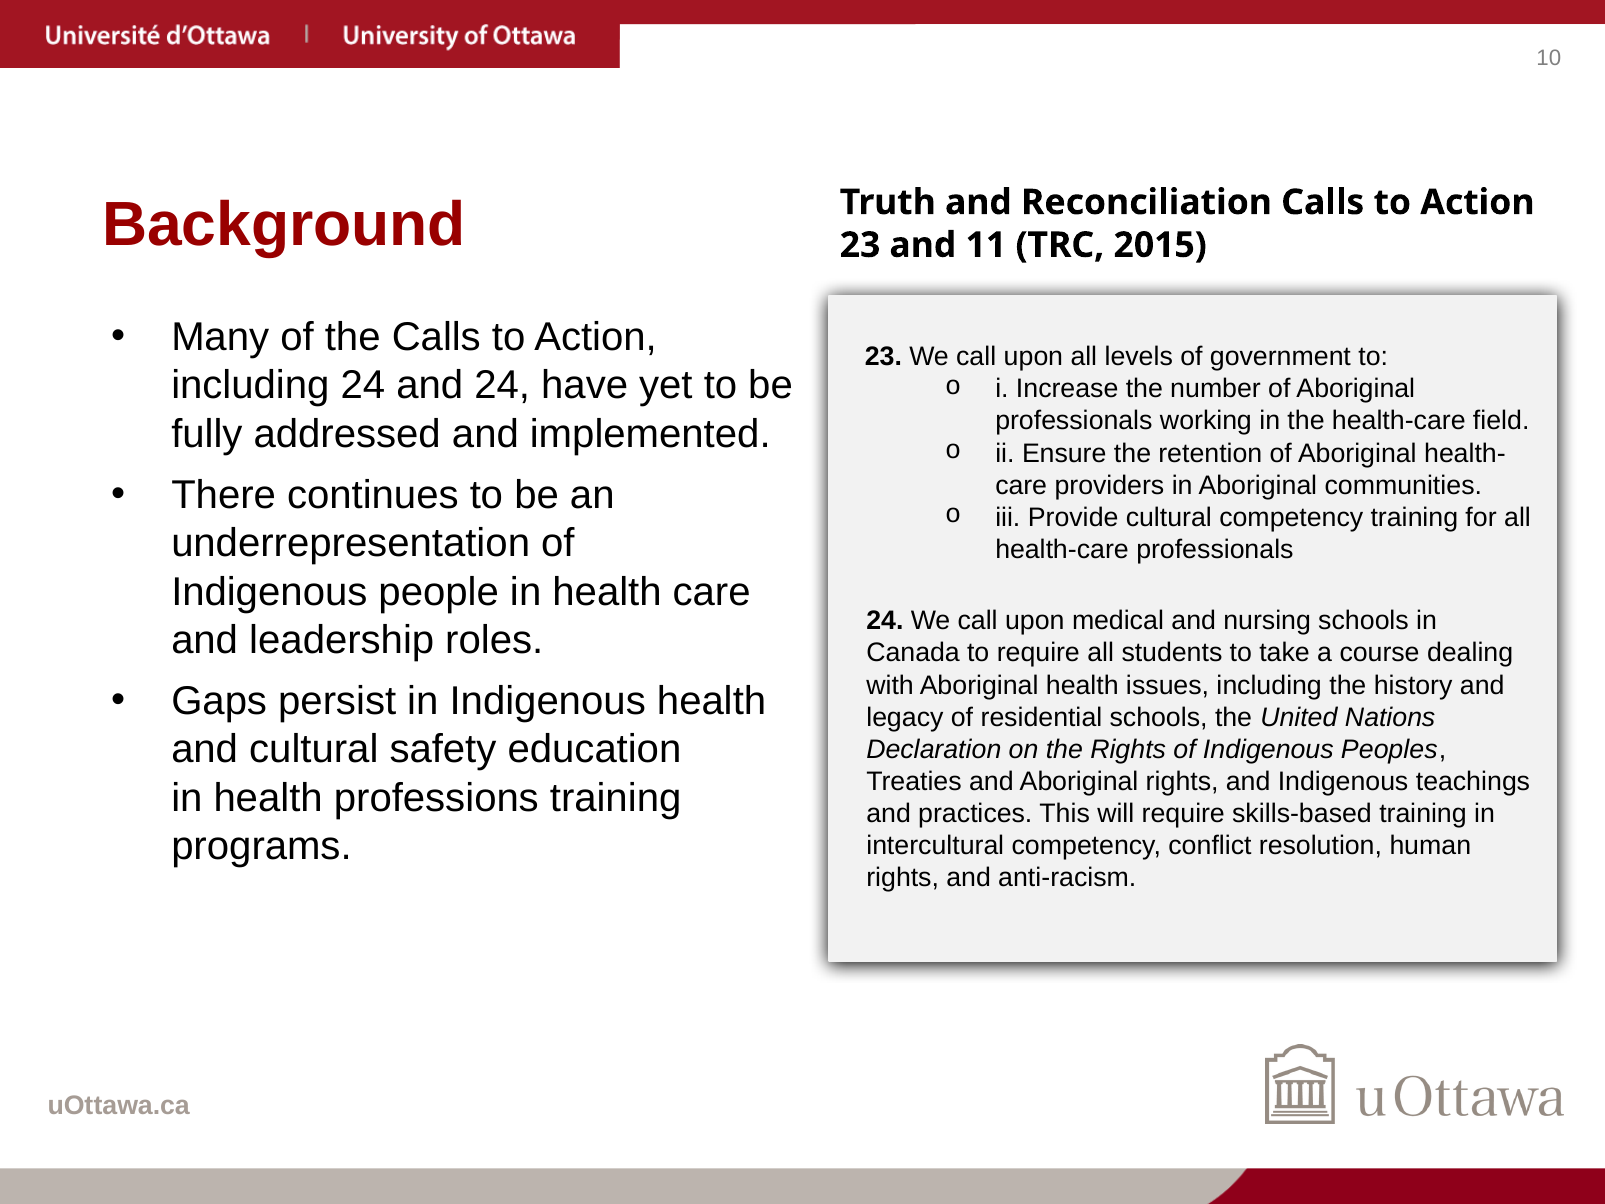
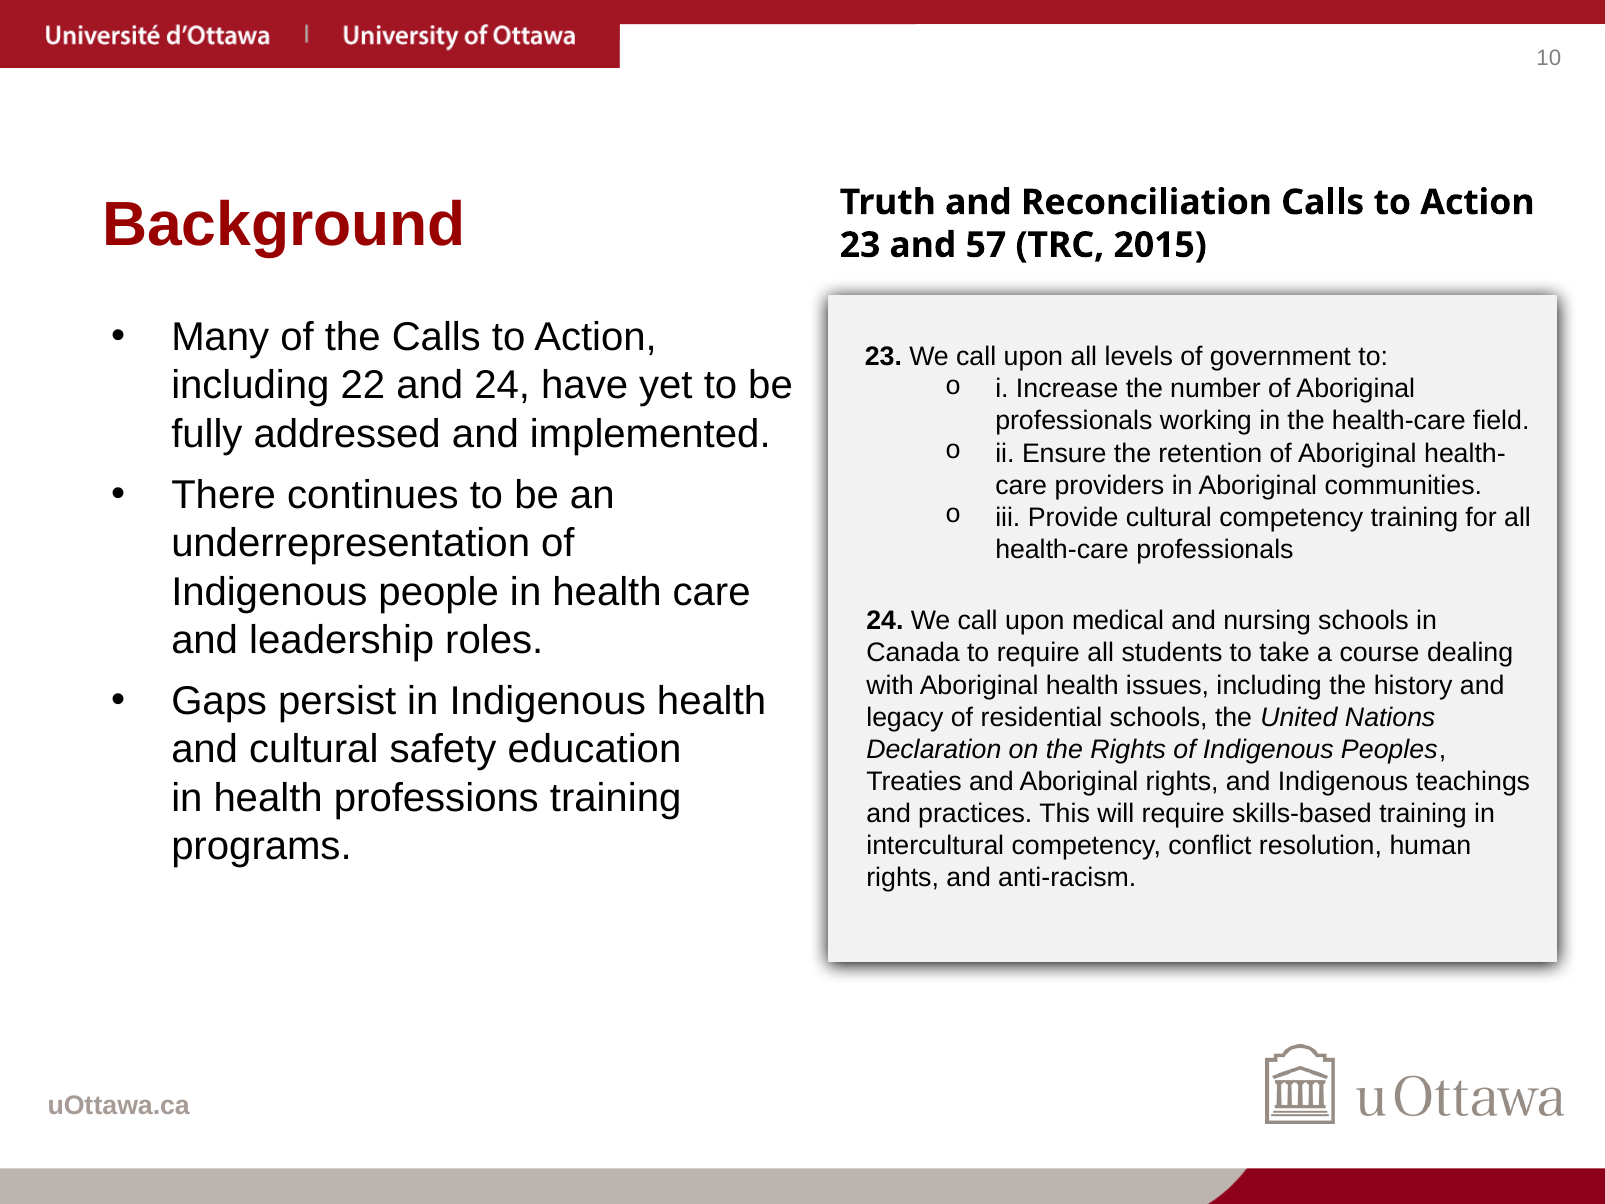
11: 11 -> 57
including 24: 24 -> 22
